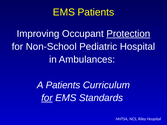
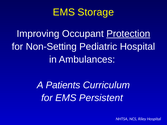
EMS Patients: Patients -> Storage
Non-School: Non-School -> Non-Setting
for at (47, 98) underline: present -> none
Standards: Standards -> Persistent
